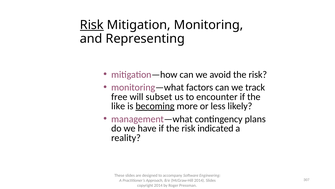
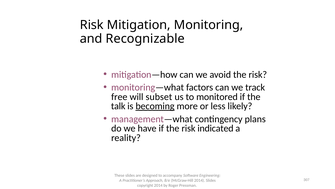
Risk at (92, 25) underline: present -> none
Representing: Representing -> Recognizable
encounter: encounter -> monitored
like: like -> talk
